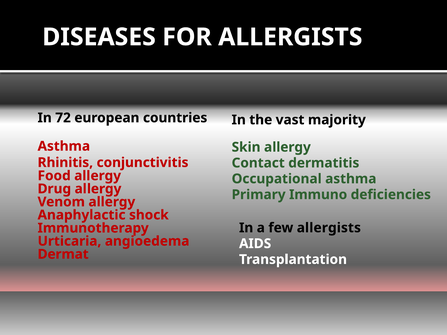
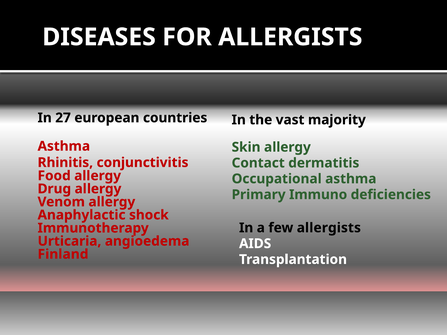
72: 72 -> 27
Dermat: Dermat -> Finland
